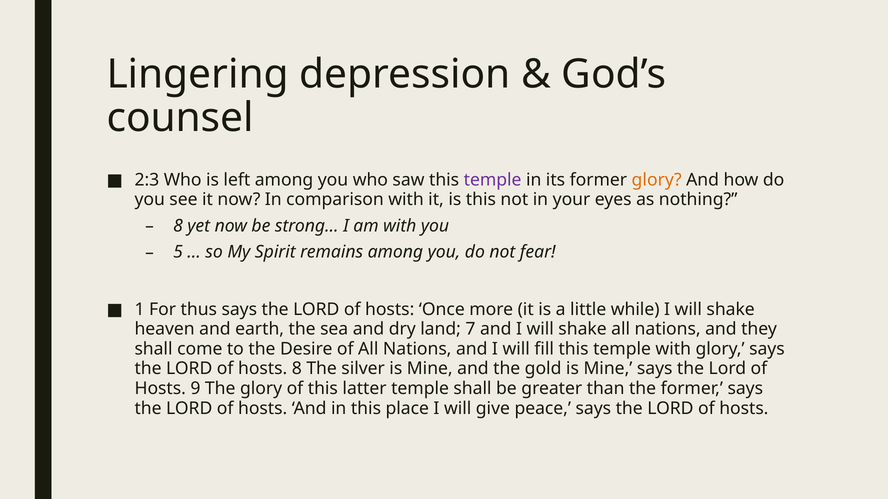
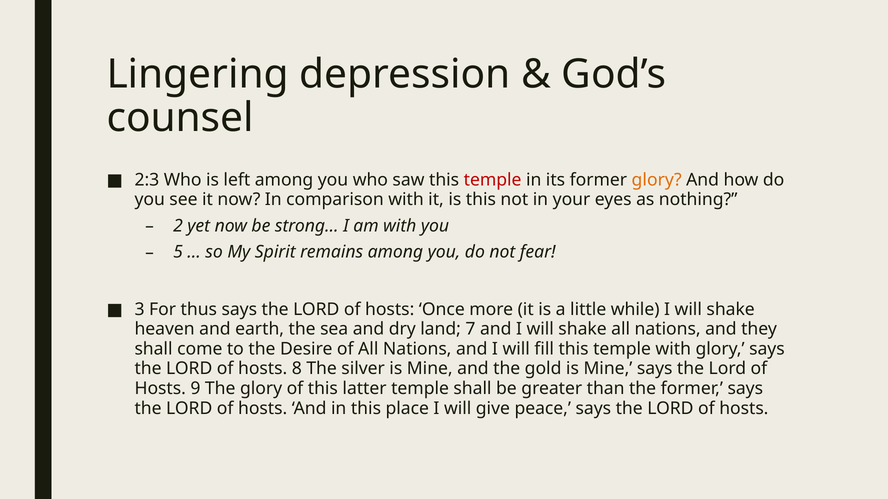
temple at (493, 180) colour: purple -> red
8 at (178, 226): 8 -> 2
1: 1 -> 3
